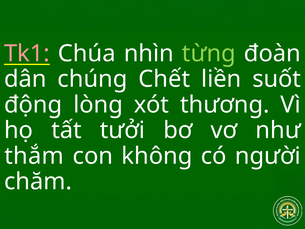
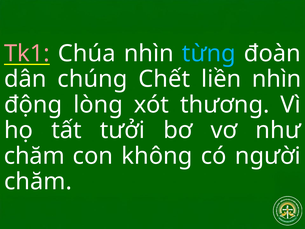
từng colour: light green -> light blue
liền suốt: suốt -> nhìn
thắm at (34, 156): thắm -> chăm
